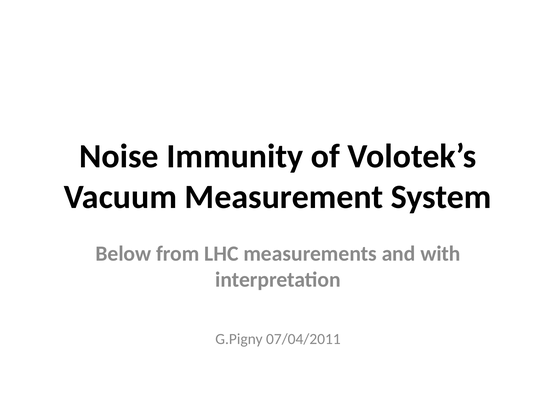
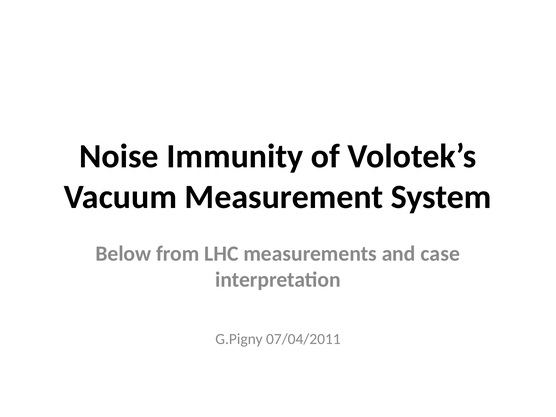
with: with -> case
